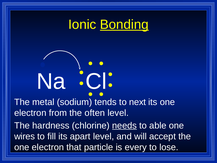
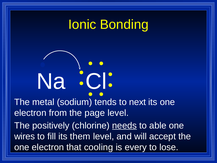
Bonding underline: present -> none
often: often -> page
hardness: hardness -> positively
apart: apart -> them
particle: particle -> cooling
